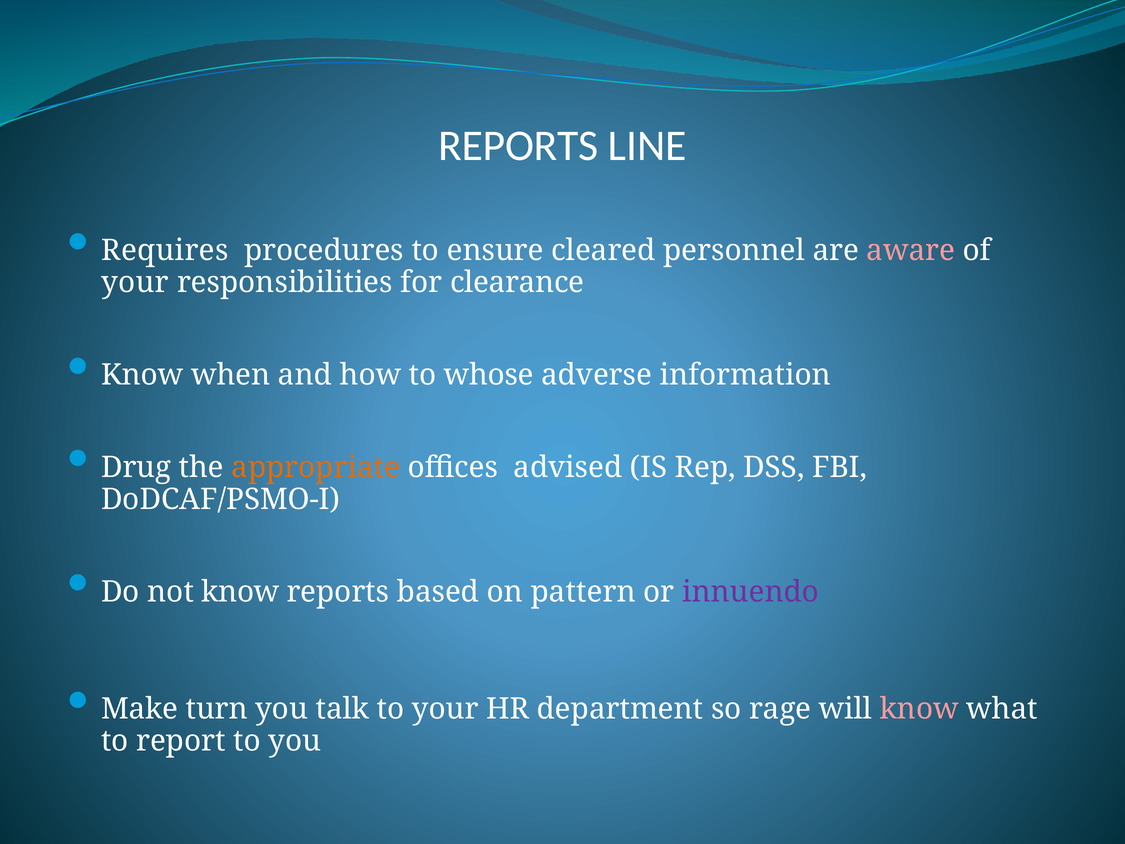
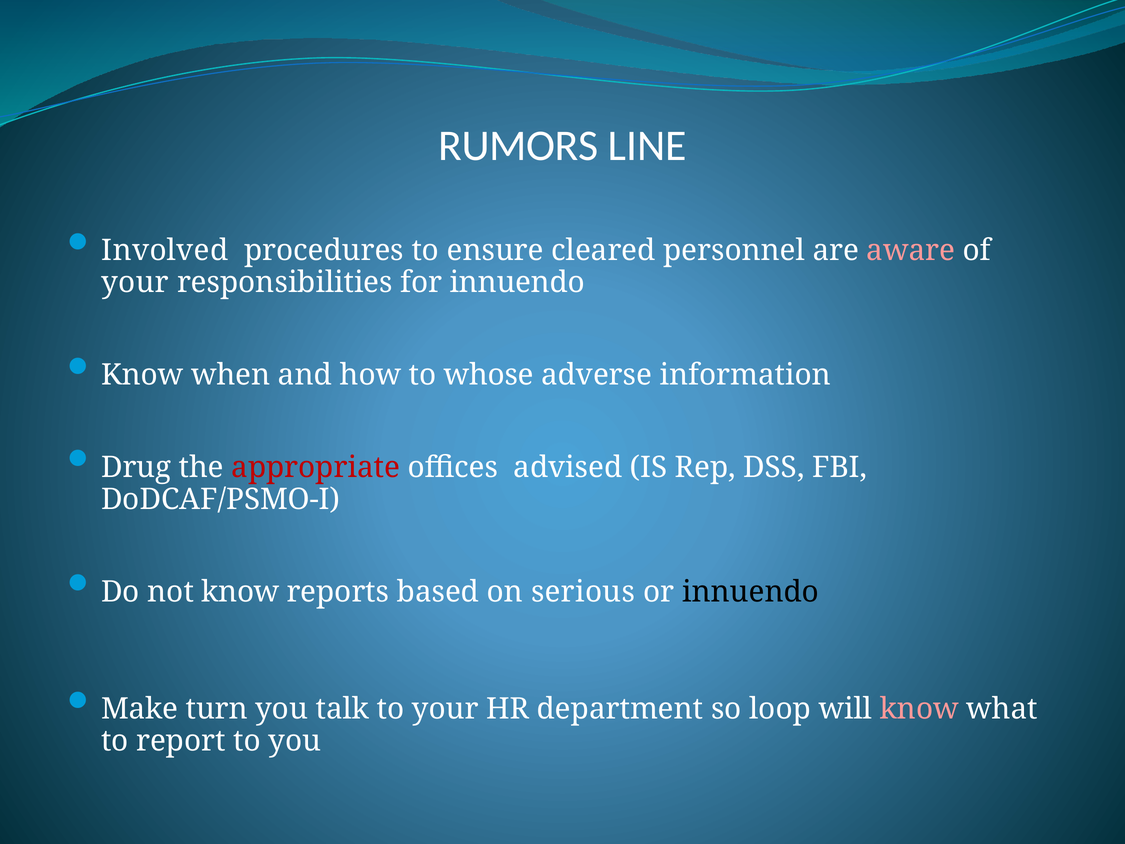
REPORTS at (518, 146): REPORTS -> RUMORS
Requires: Requires -> Involved
for clearance: clearance -> innuendo
appropriate colour: orange -> red
pattern: pattern -> serious
innuendo at (751, 592) colour: purple -> black
rage: rage -> loop
